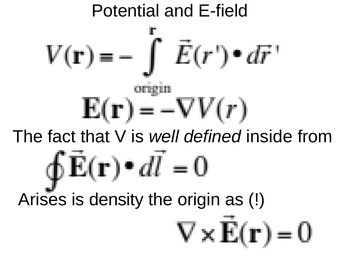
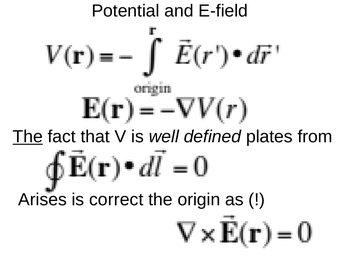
The at (28, 137) underline: none -> present
inside: inside -> plates
density: density -> correct
